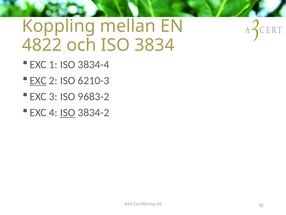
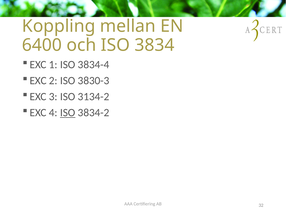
4822: 4822 -> 6400
EXC at (38, 80) underline: present -> none
6210-3: 6210-3 -> 3830-3
9683-2: 9683-2 -> 3134-2
